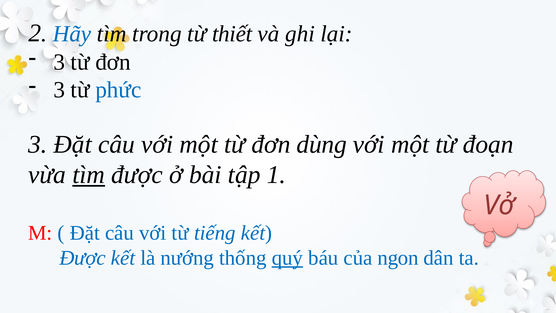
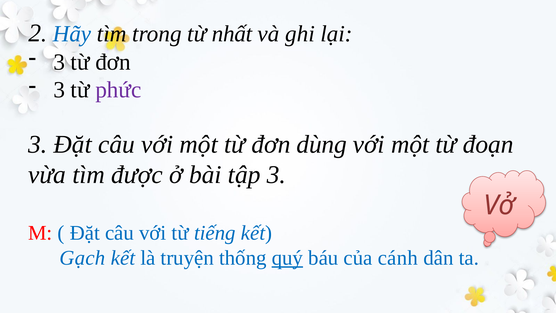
thiết: thiết -> nhất
phức colour: blue -> purple
tìm at (89, 175) underline: present -> none
tập 1: 1 -> 3
Được at (83, 258): Được -> Gạch
nướng: nướng -> truyện
ngon: ngon -> cánh
